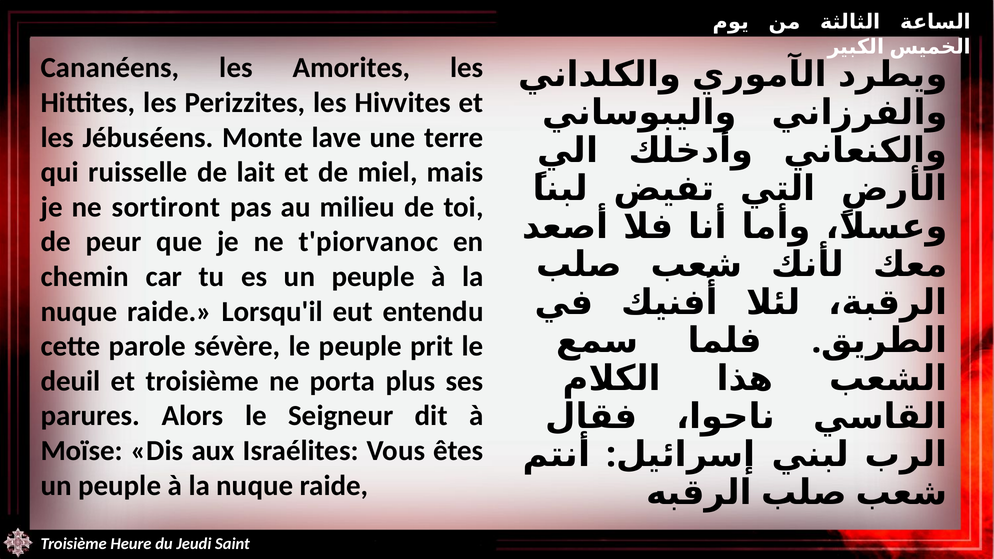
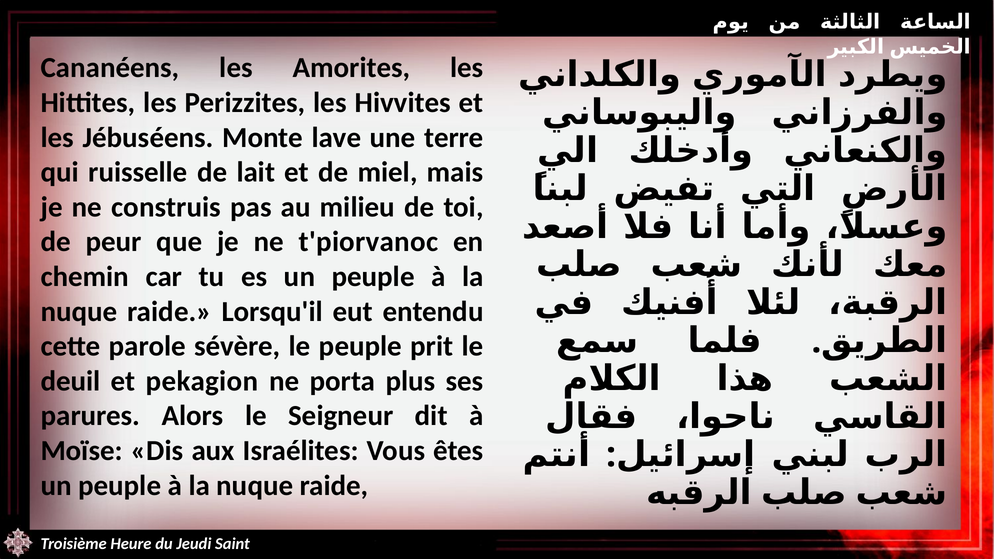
sortiront: sortiront -> construis
et troisième: troisième -> pekagion
